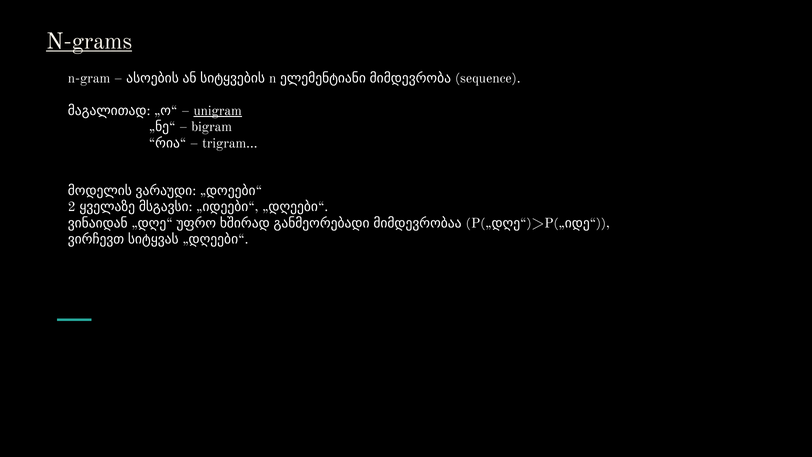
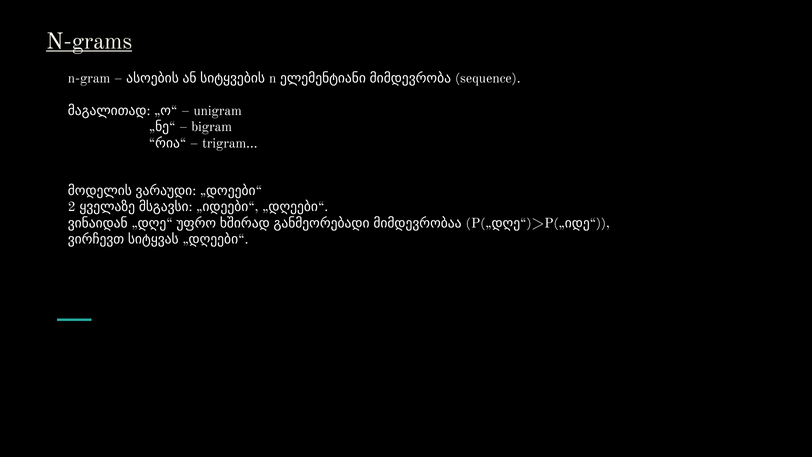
unigram underline: present -> none
